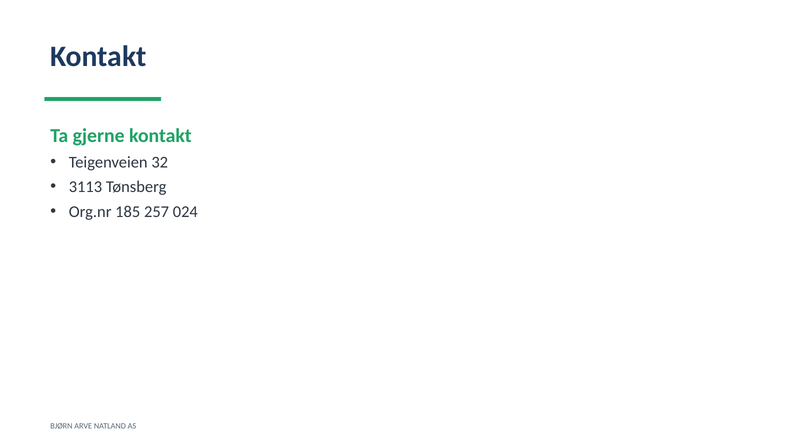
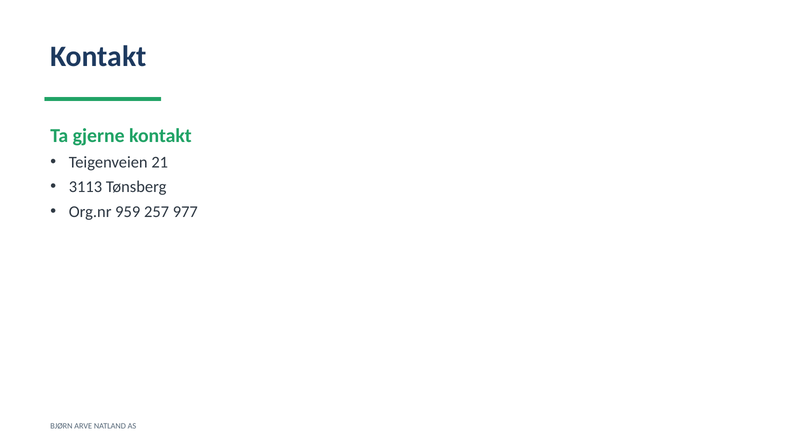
32: 32 -> 21
185: 185 -> 959
024: 024 -> 977
